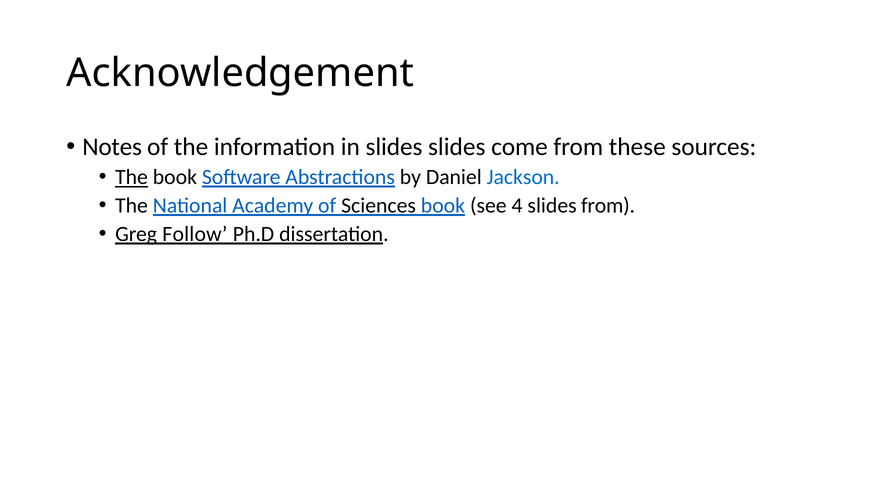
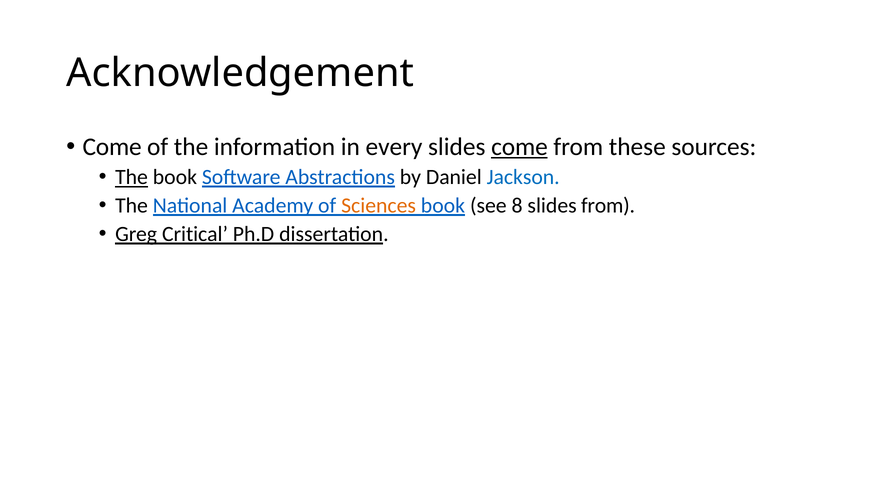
Notes at (112, 147): Notes -> Come
in slides: slides -> every
come at (519, 147) underline: none -> present
Sciences colour: black -> orange
4: 4 -> 8
Follow: Follow -> Critical
